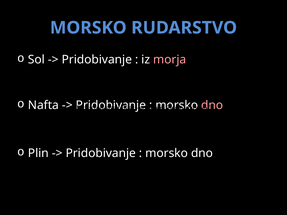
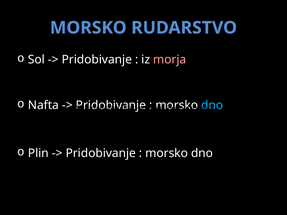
dno at (212, 105) colour: pink -> light blue
